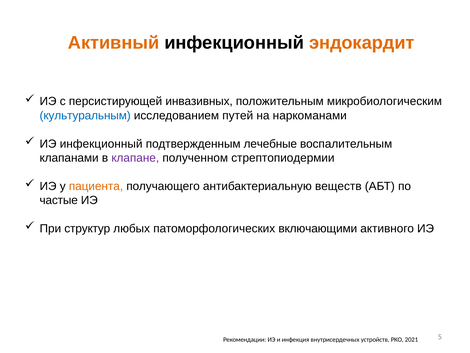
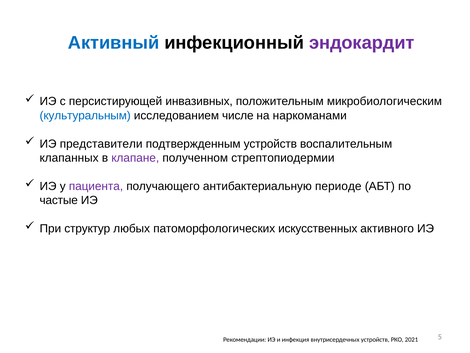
Активный colour: orange -> blue
эндокардит colour: orange -> purple
путей: путей -> числе
ИЭ инфекционный: инфекционный -> представители
подтвержденным лечебные: лечебные -> устройств
клапанами: клапанами -> клапанных
пациента colour: orange -> purple
веществ: веществ -> периоде
включающими: включающими -> искусственных
